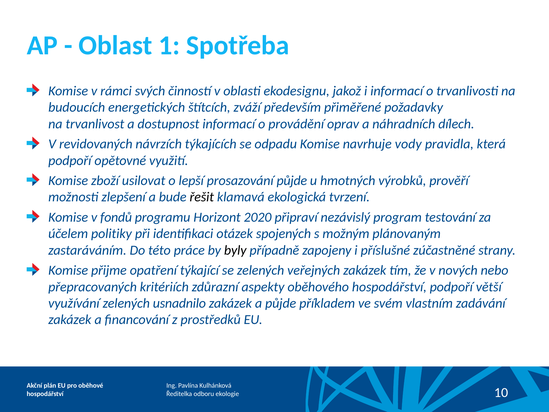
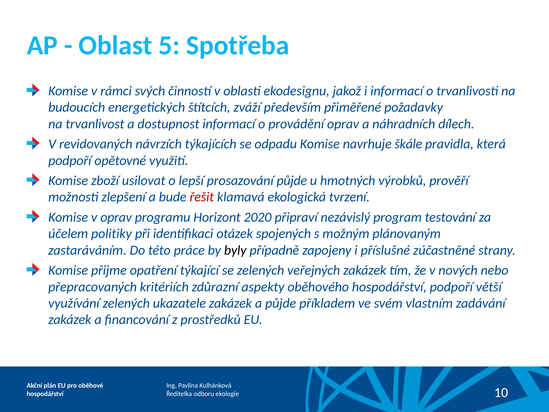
1: 1 -> 5
vody: vody -> škále
řešit colour: black -> red
v fondů: fondů -> oprav
usnadnilo: usnadnilo -> ukazatele
